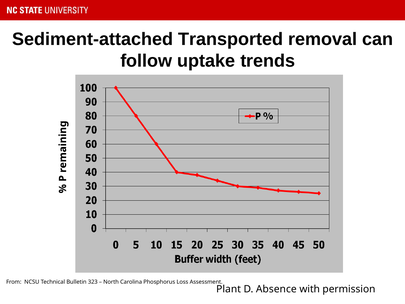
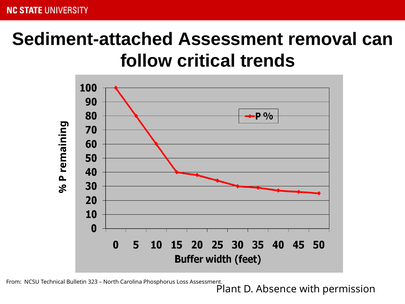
Sediment-attached Transported: Transported -> Assessment
uptake: uptake -> critical
